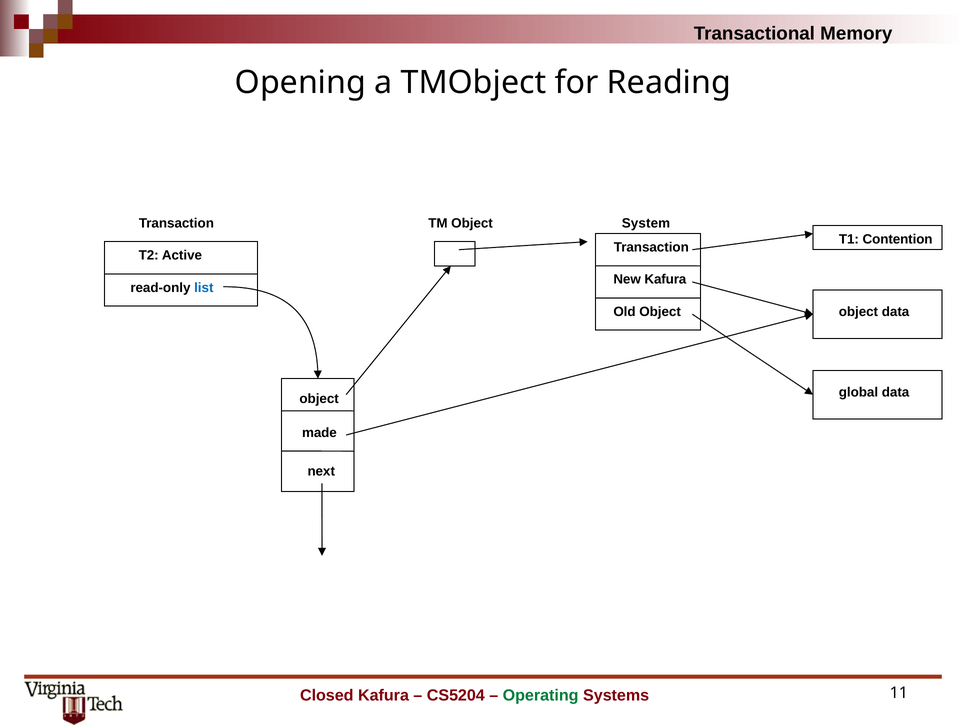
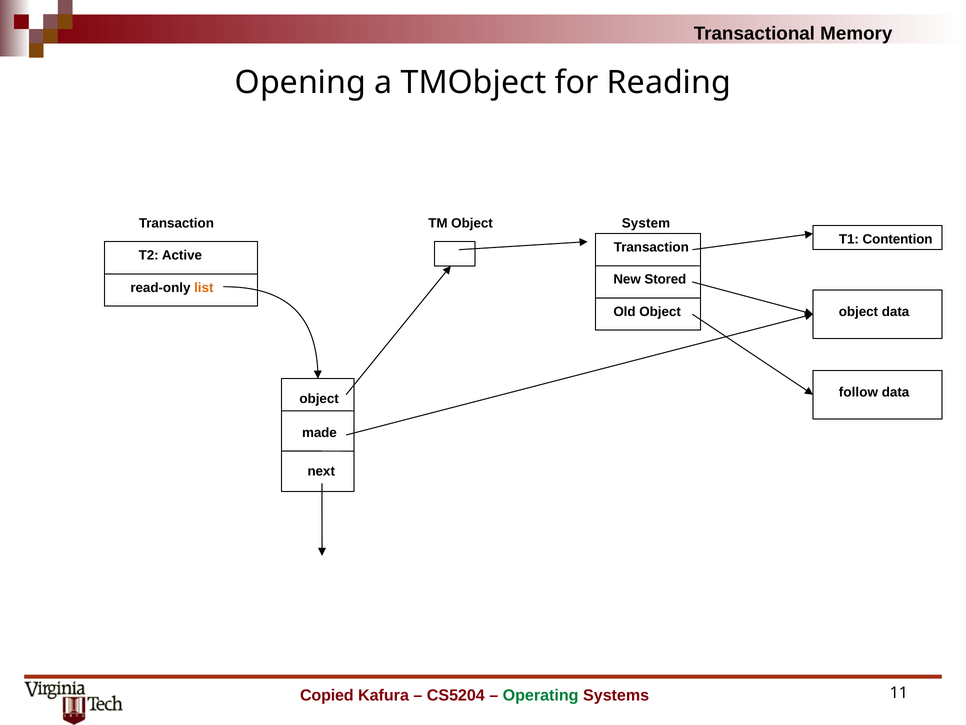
New Kafura: Kafura -> Stored
list colour: blue -> orange
global: global -> follow
Closed: Closed -> Copied
